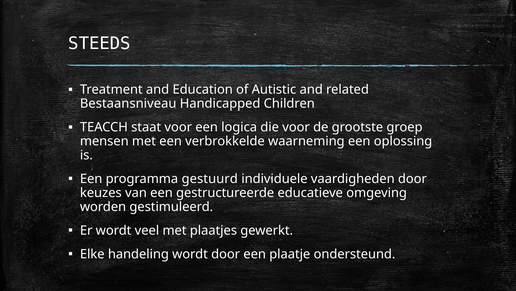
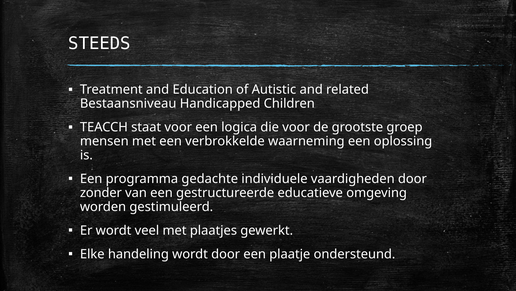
gestuurd: gestuurd -> gedachte
keuzes: keuzes -> zonder
